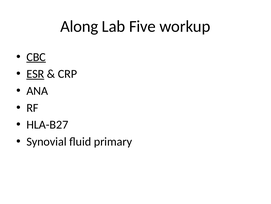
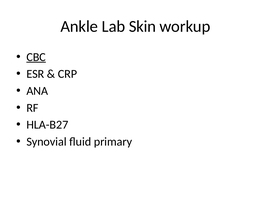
Along: Along -> Ankle
Five: Five -> Skin
ESR underline: present -> none
